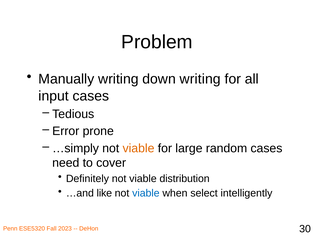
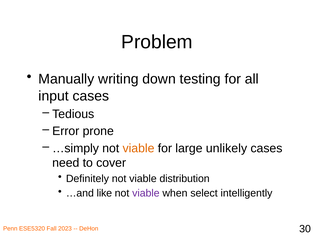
down writing: writing -> testing
random: random -> unlikely
viable at (146, 193) colour: blue -> purple
